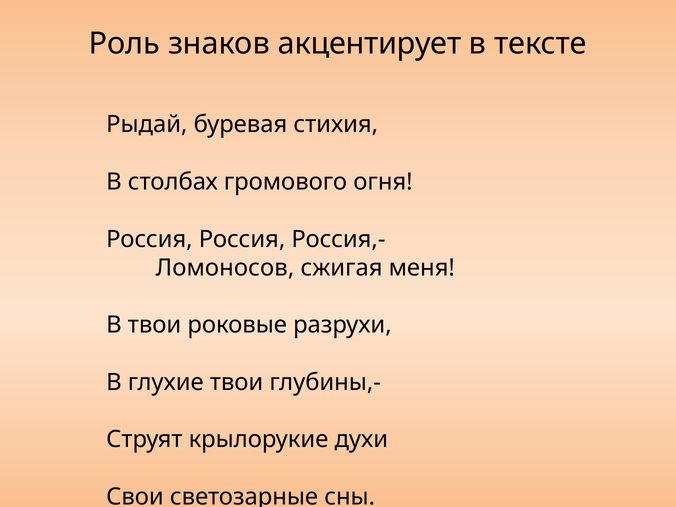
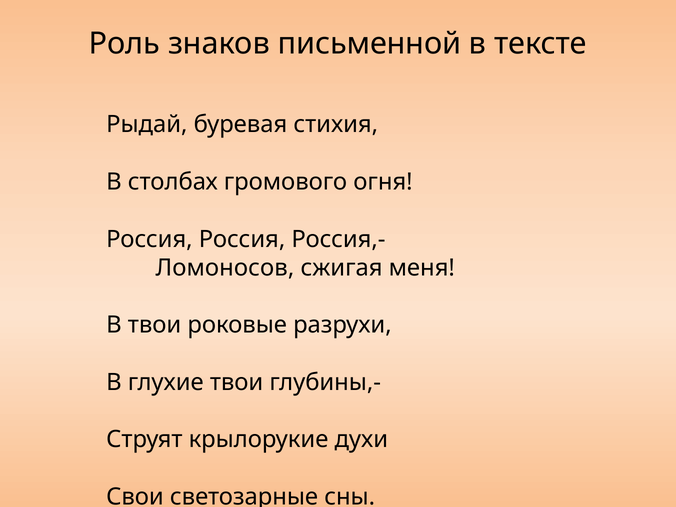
акцентирует: акцентирует -> письменной
